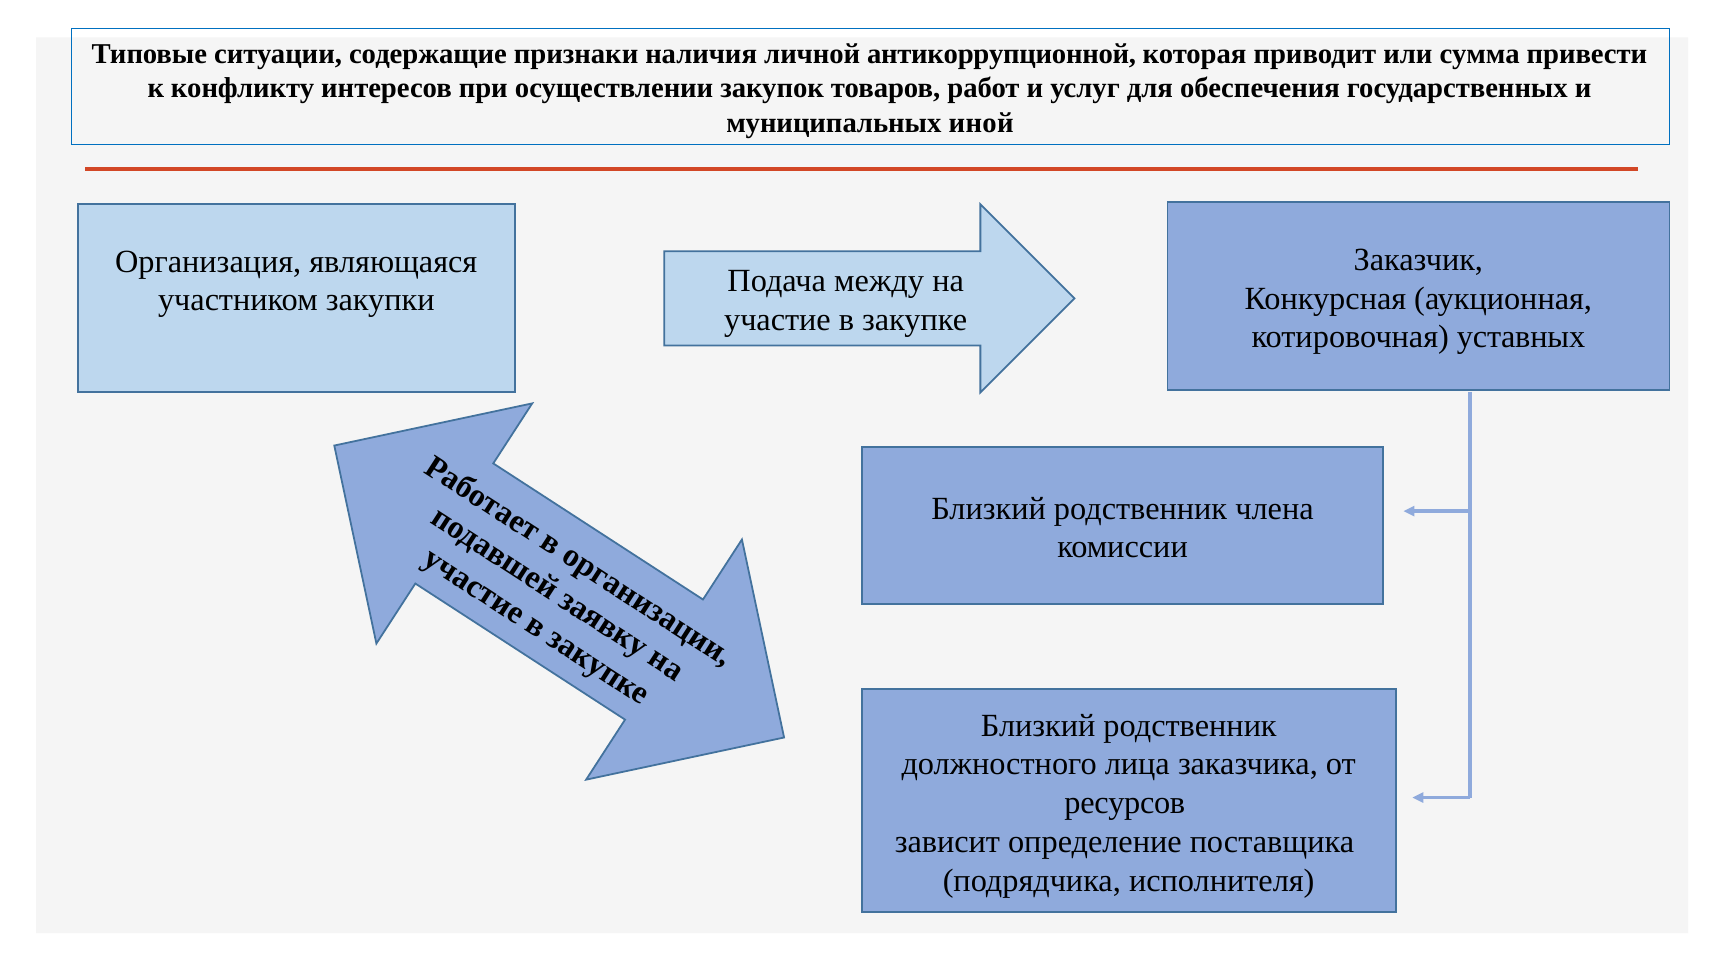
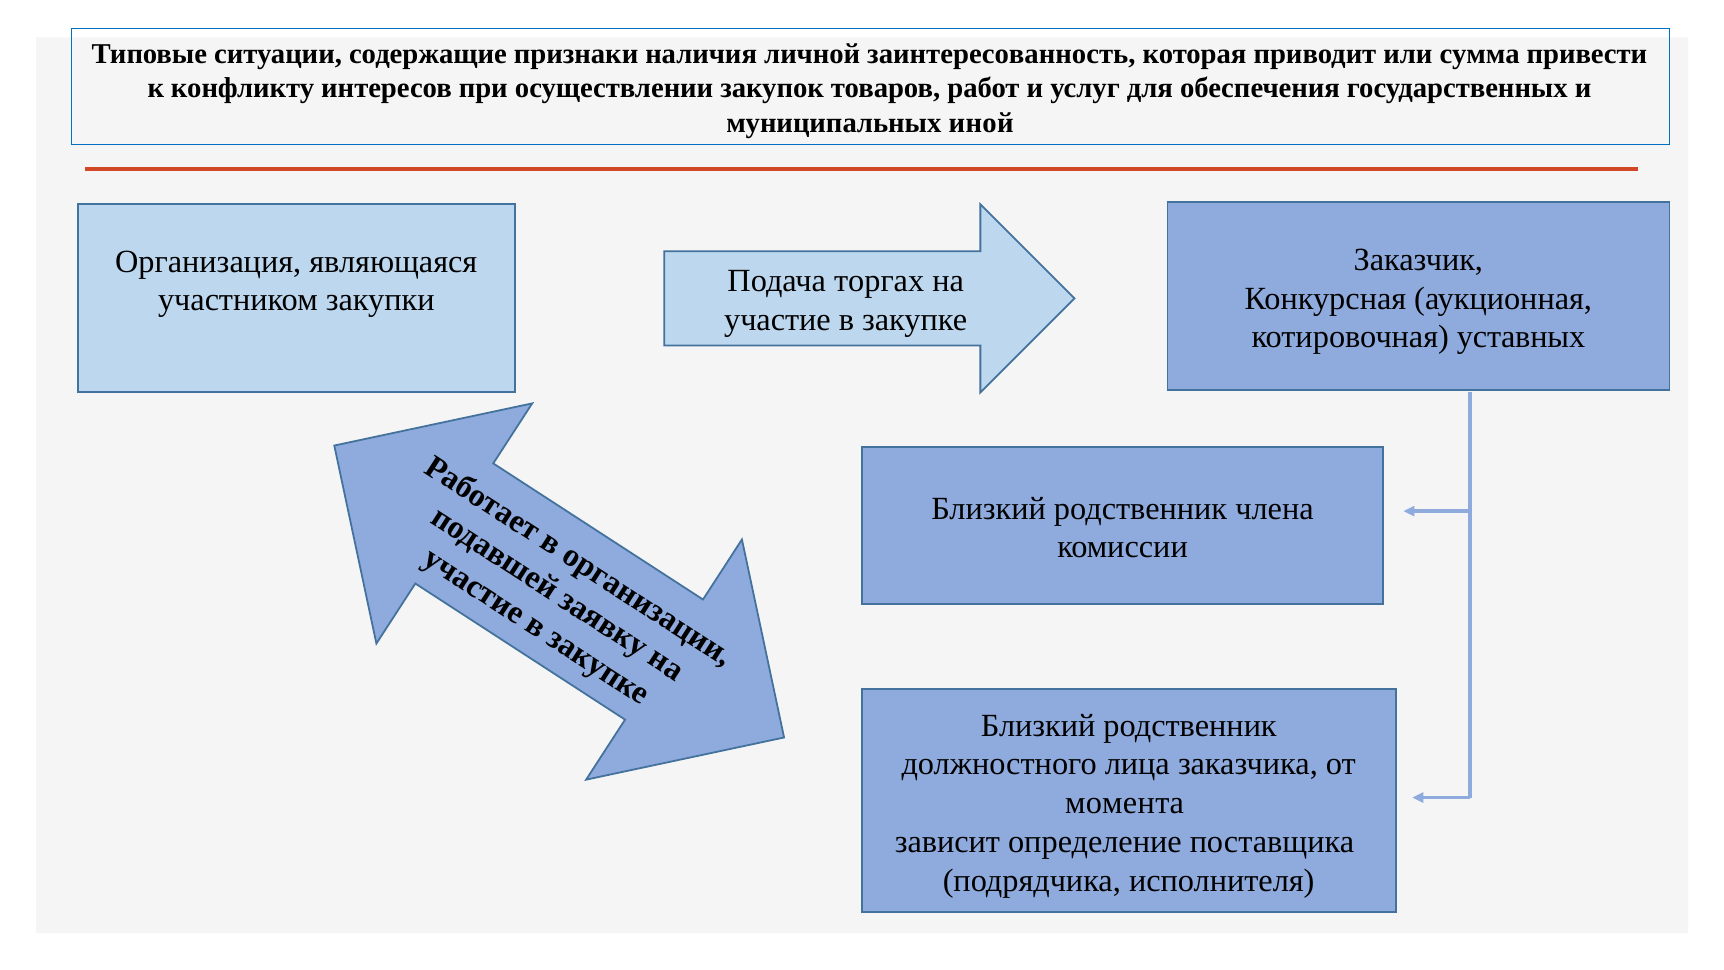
антикоррупционной: антикоррупционной -> заинтересованность
между: между -> торгах
ресурсов: ресурсов -> момента
